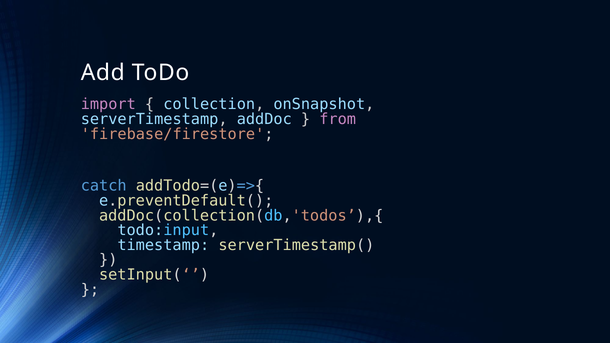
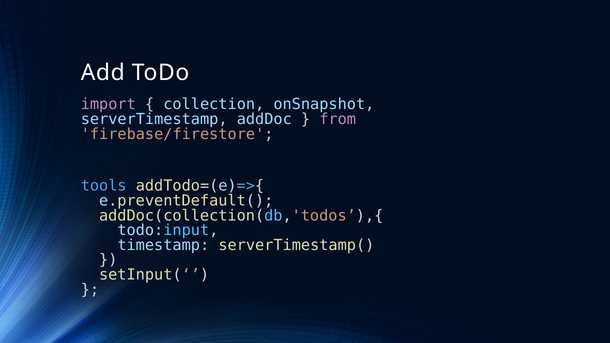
catch: catch -> tools
